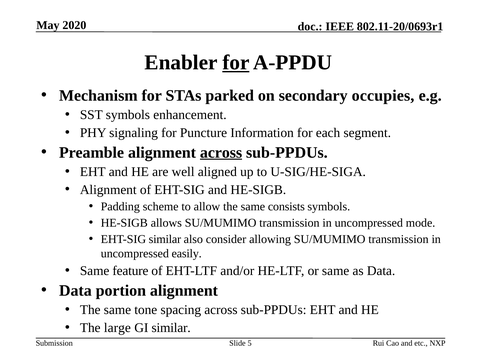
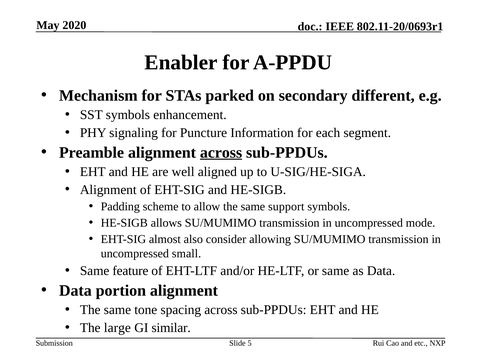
for at (236, 63) underline: present -> none
occupies: occupies -> different
consists: consists -> support
EHT-SIG similar: similar -> almost
easily: easily -> small
